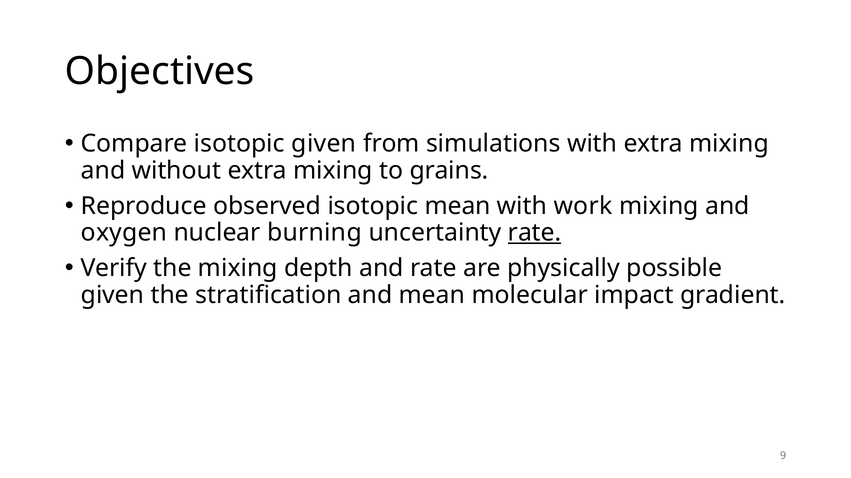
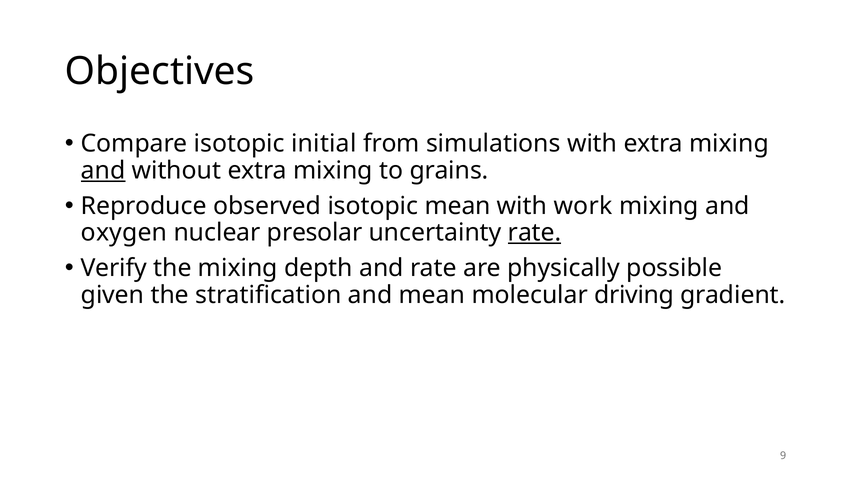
isotopic given: given -> initial
and at (103, 171) underline: none -> present
burning: burning -> presolar
impact: impact -> driving
